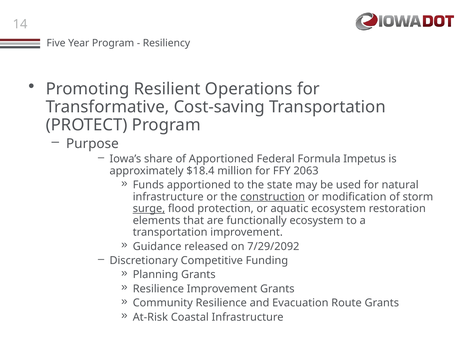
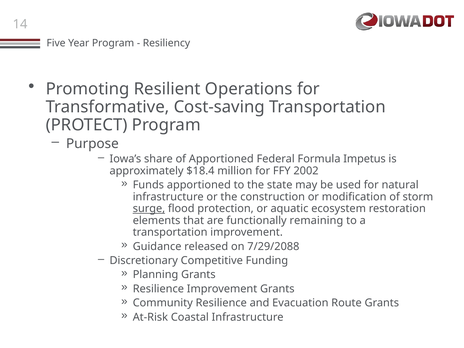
2063: 2063 -> 2002
construction underline: present -> none
functionally ecosystem: ecosystem -> remaining
7/29/2092: 7/29/2092 -> 7/29/2088
